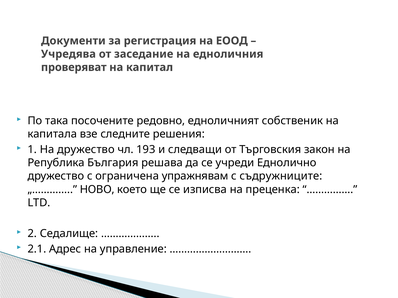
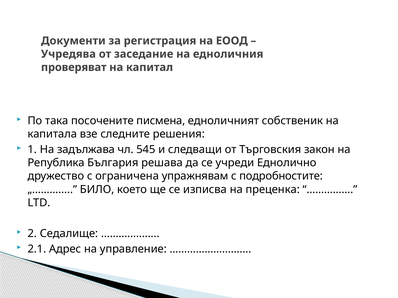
редовно: редовно -> писмена
На дружество: дружество -> задължава
193: 193 -> 545
съдружниците: съдружниците -> подробностите
НОВО: НОВО -> БИЛО
